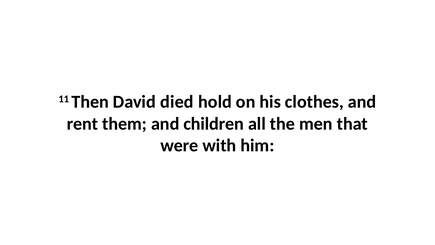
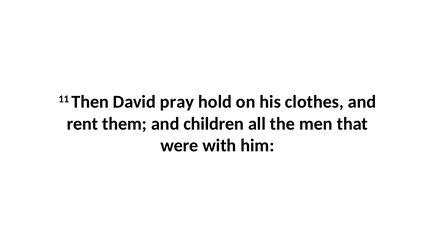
died: died -> pray
